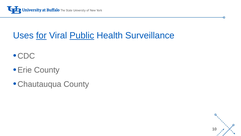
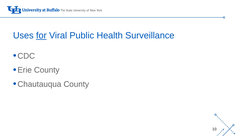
Public underline: present -> none
